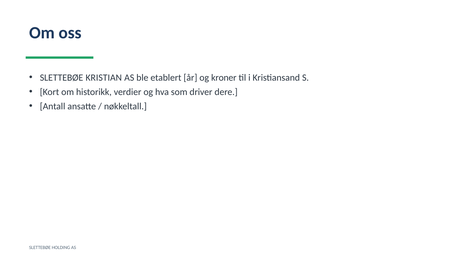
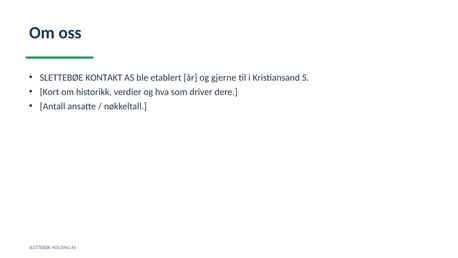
KRISTIAN: KRISTIAN -> KONTAKT
kroner: kroner -> gjerne
